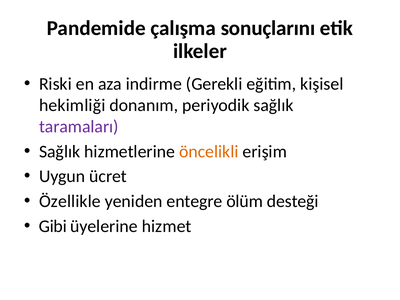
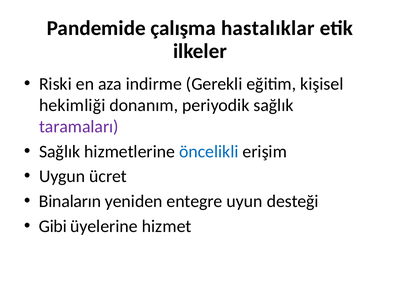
sonuçlarını: sonuçlarını -> hastalıklar
öncelikli colour: orange -> blue
Özellikle: Özellikle -> Binaların
ölüm: ölüm -> uyun
